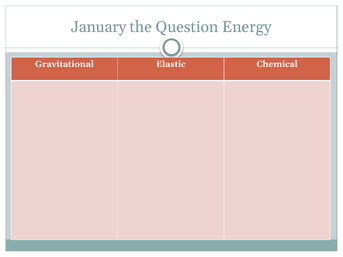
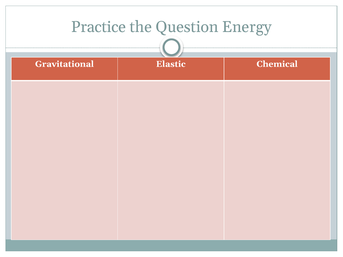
January: January -> Practice
